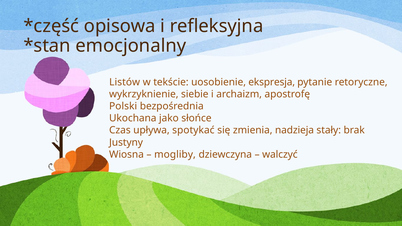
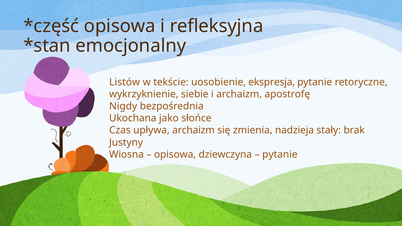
Polski: Polski -> Nigdy
upływa spotykać: spotykać -> archaizm
mogliby at (175, 154): mogliby -> opisowa
walczyć at (280, 154): walczyć -> pytanie
